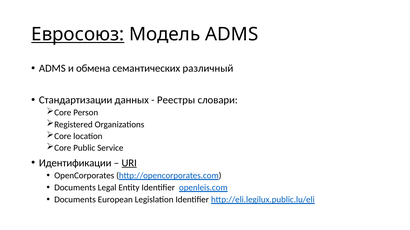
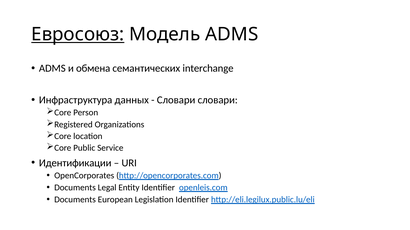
различный: различный -> interchange
Стандартизации: Стандартизации -> Инфраструктура
Реестры at (176, 100): Реестры -> Словари
URI underline: present -> none
